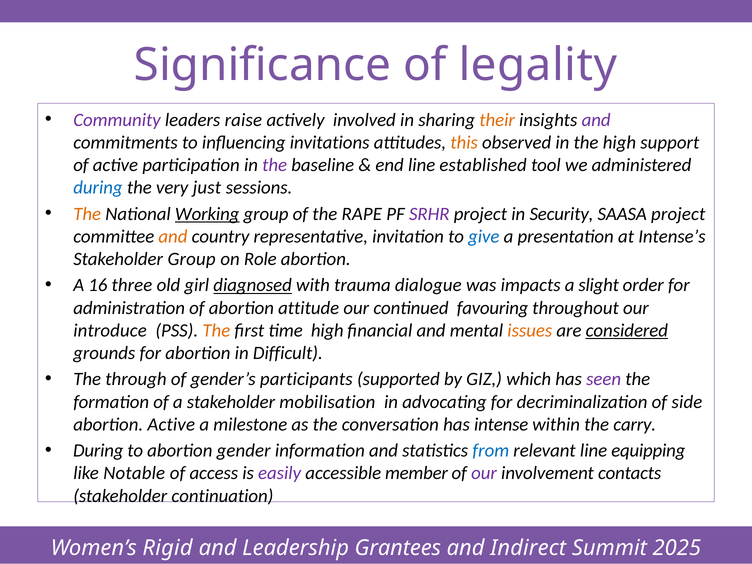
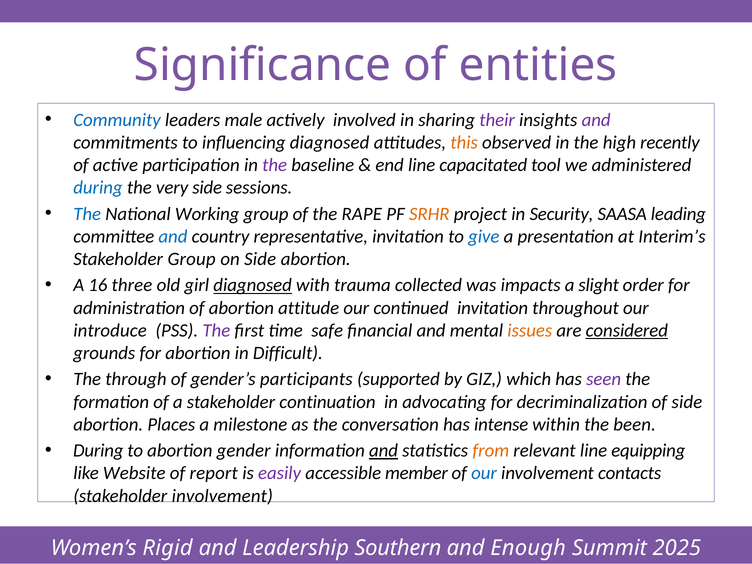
legality: legality -> entities
Community colour: purple -> blue
raise: raise -> male
their colour: orange -> purple
influencing invitations: invitations -> diagnosed
support: support -> recently
established: established -> capacitated
very just: just -> side
The at (87, 214) colour: orange -> blue
Working underline: present -> none
SRHR colour: purple -> orange
SAASA project: project -> leading
and at (173, 236) colour: orange -> blue
Intense’s: Intense’s -> Interim’s
on Role: Role -> Side
dialogue: dialogue -> collected
continued favouring: favouring -> invitation
The at (216, 330) colour: orange -> purple
time high: high -> safe
mobilisation: mobilisation -> continuation
abortion Active: Active -> Places
carry: carry -> been
and at (384, 451) underline: none -> present
from colour: blue -> orange
Notable: Notable -> Website
access: access -> report
our at (484, 473) colour: purple -> blue
stakeholder continuation: continuation -> involvement
Grantees: Grantees -> Southern
Indirect: Indirect -> Enough
